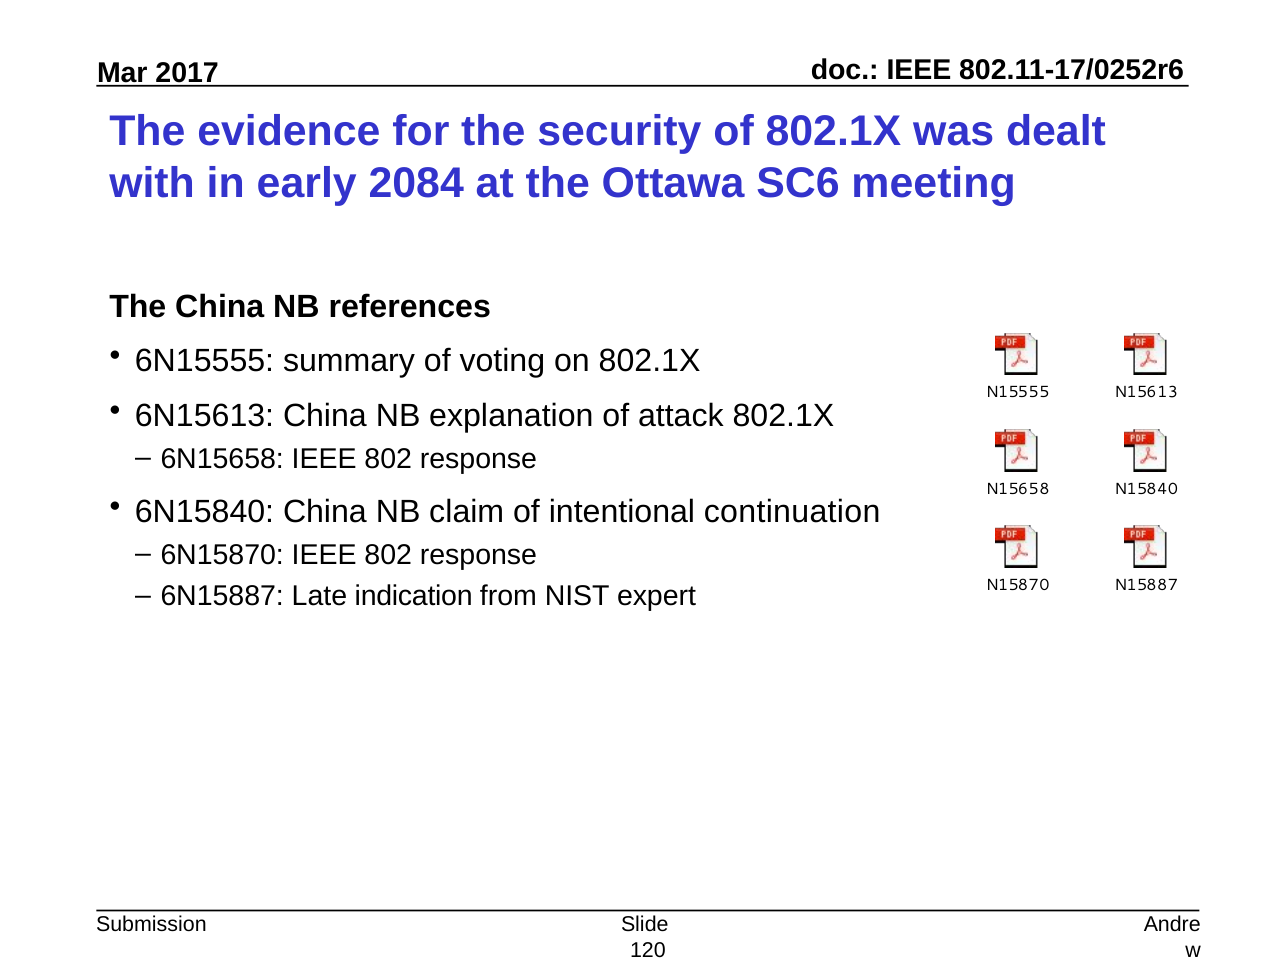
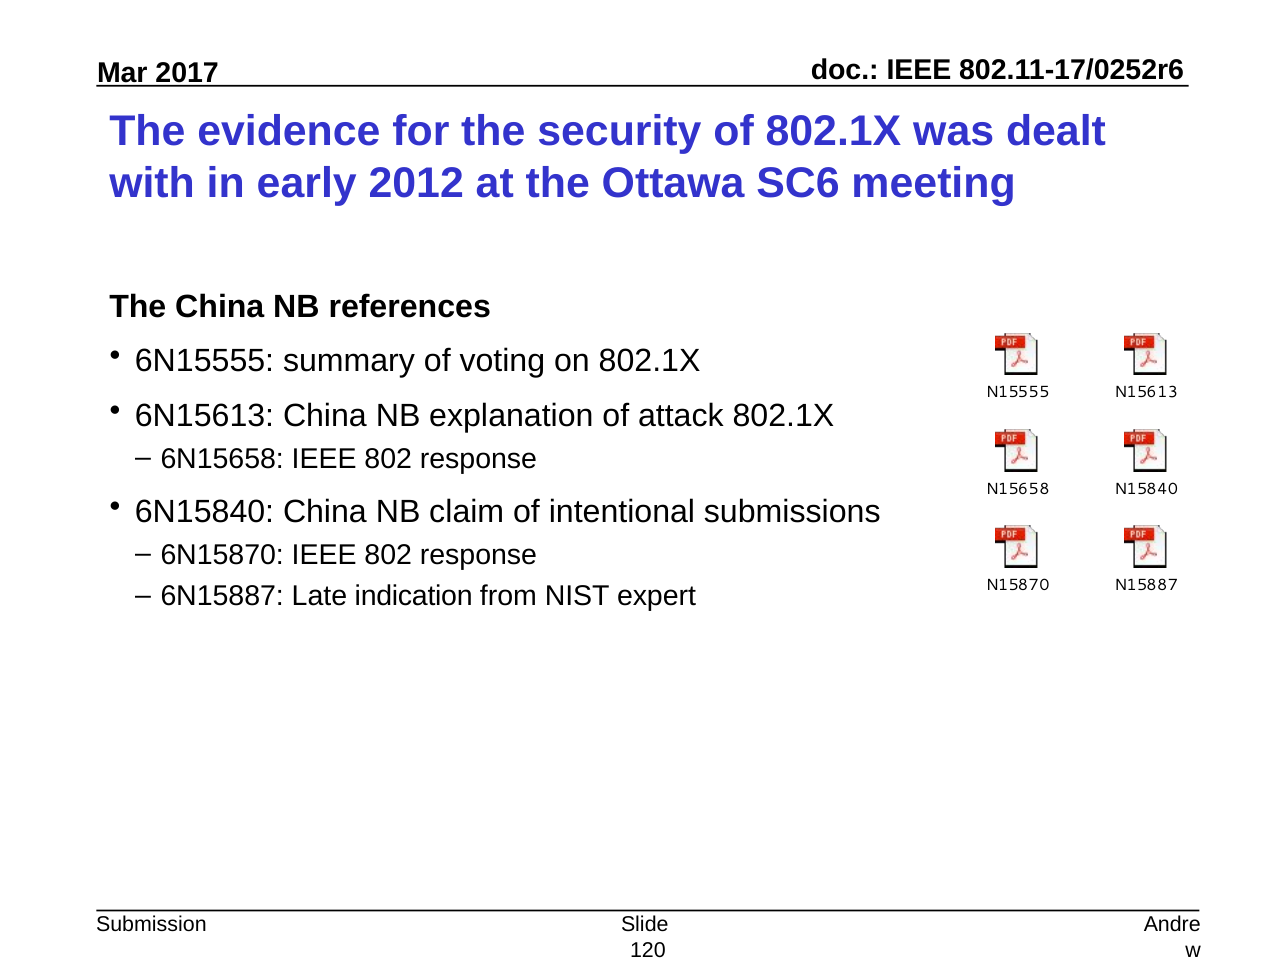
2084: 2084 -> 2012
continuation: continuation -> submissions
